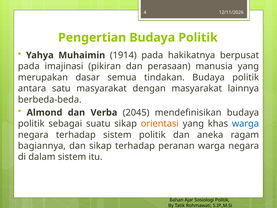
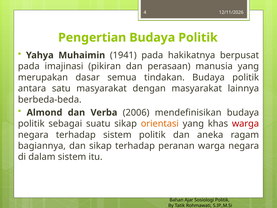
1914: 1914 -> 1941
2045: 2045 -> 2006
warga at (245, 124) colour: blue -> red
